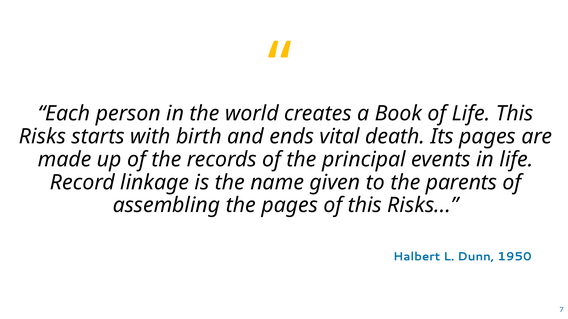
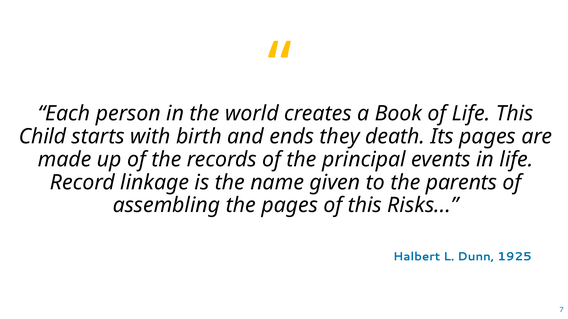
Risks at (42, 137): Risks -> Child
vital: vital -> they
1950: 1950 -> 1925
